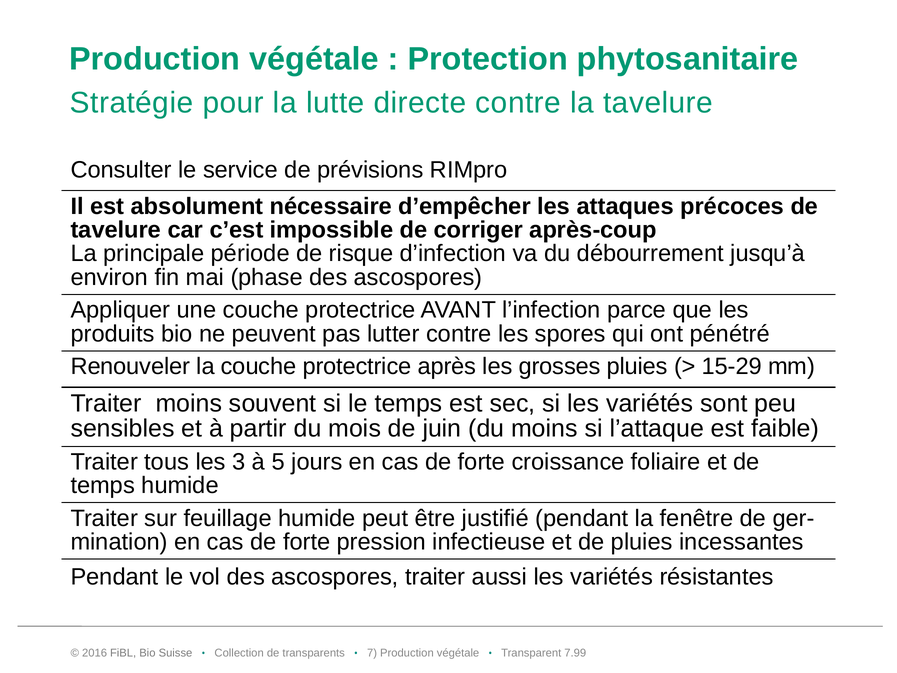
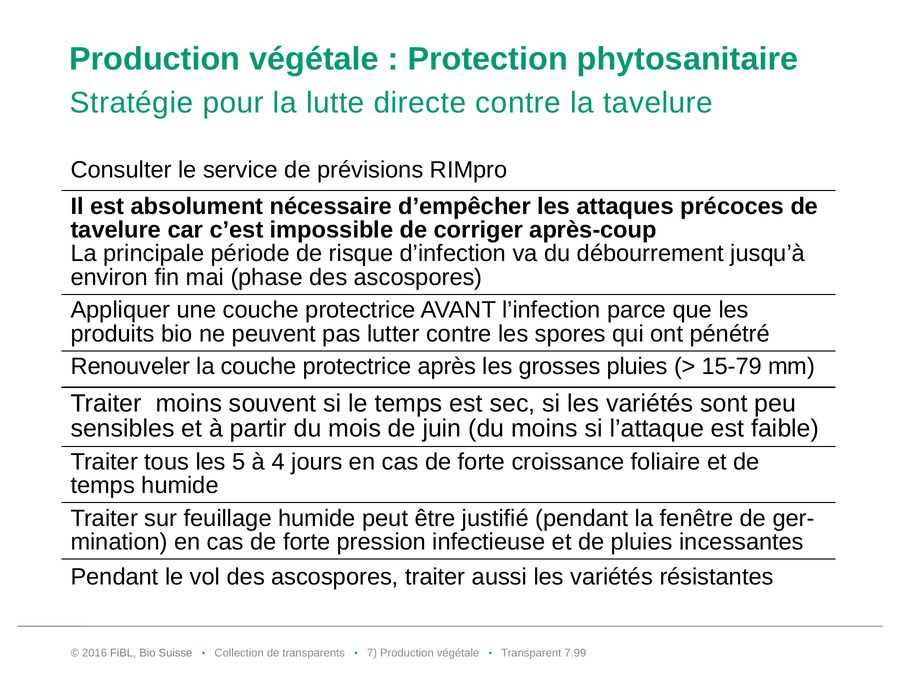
15-29: 15-29 -> 15-79
3: 3 -> 5
5: 5 -> 4
